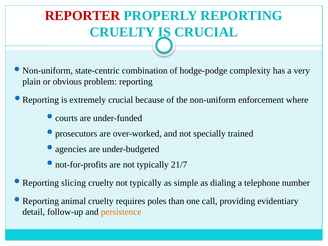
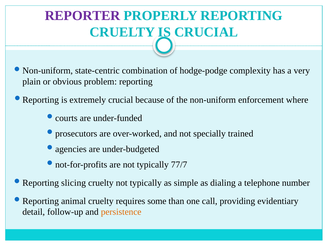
REPORTER colour: red -> purple
21/7: 21/7 -> 77/7
poles: poles -> some
